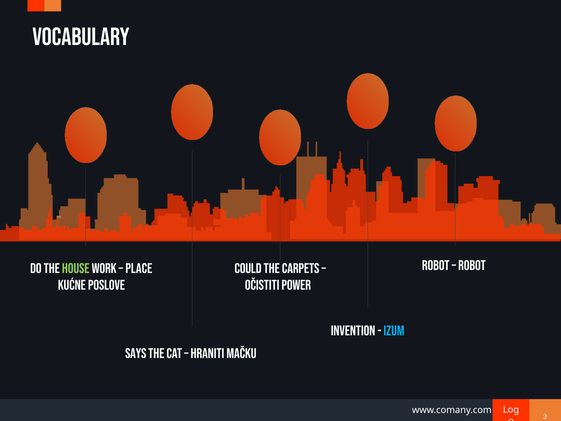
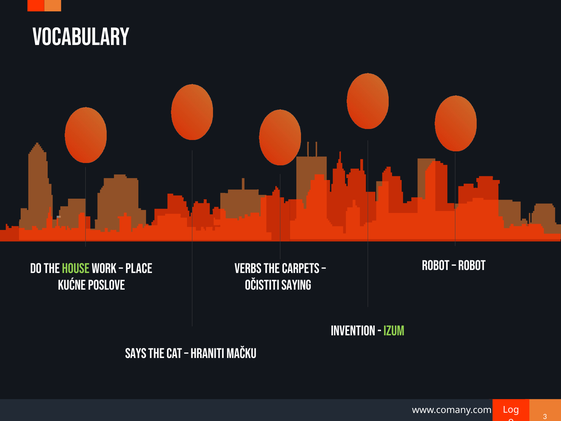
Could: Could -> Verbs
power: power -> saying
izum colour: light blue -> light green
